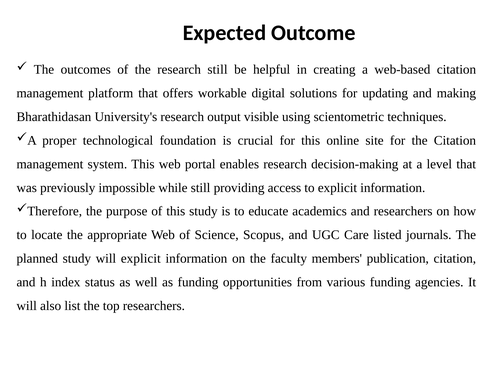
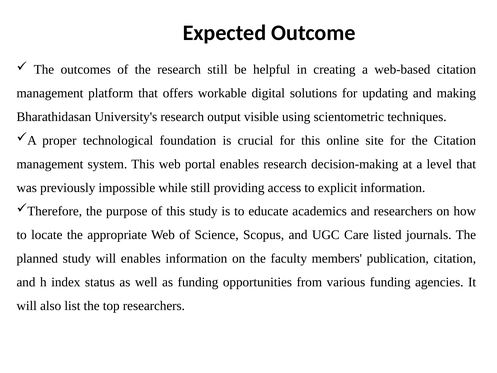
will explicit: explicit -> enables
